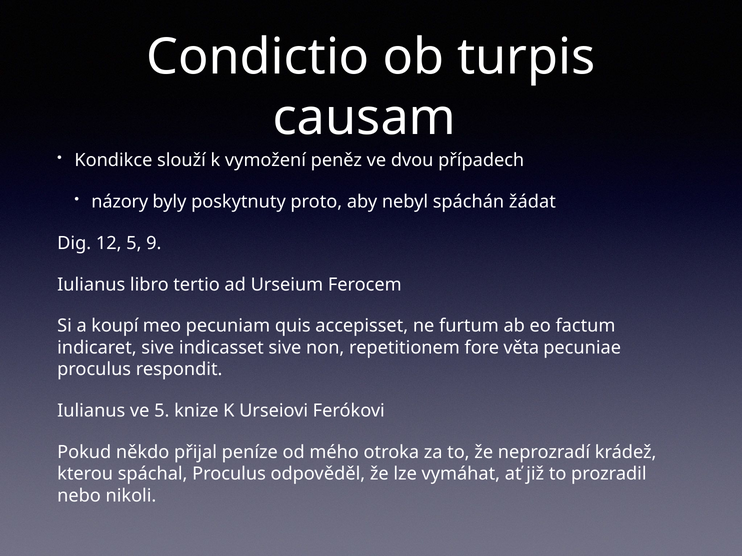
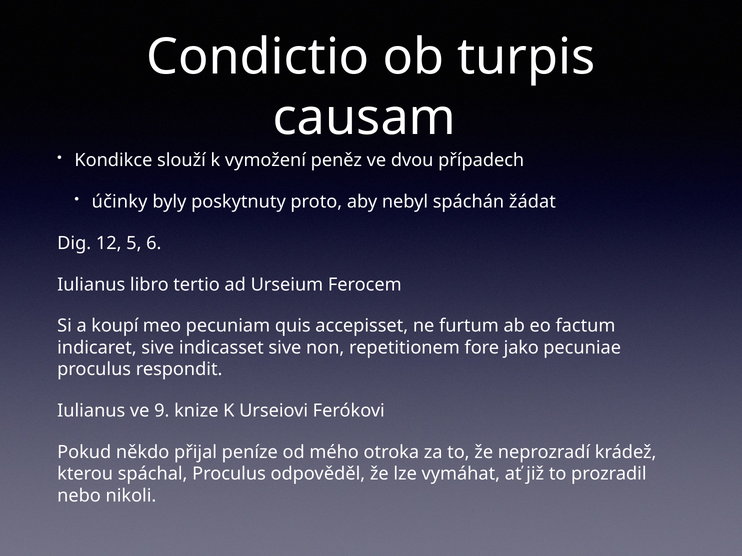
názory: názory -> účinky
9: 9 -> 6
věta: věta -> jako
ve 5: 5 -> 9
